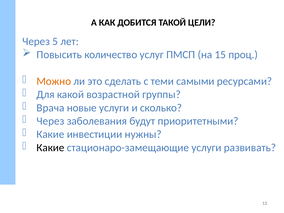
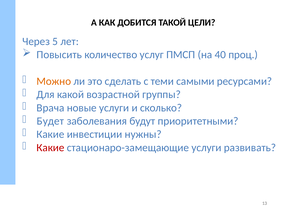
15: 15 -> 40
Через at (50, 121): Через -> Будет
Какие at (50, 148) colour: black -> red
